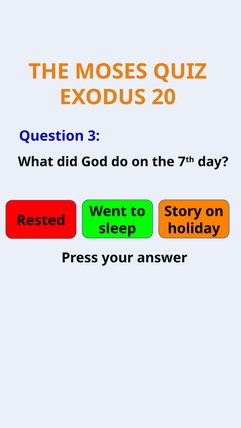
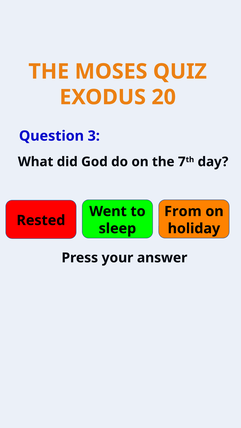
Story: Story -> From
